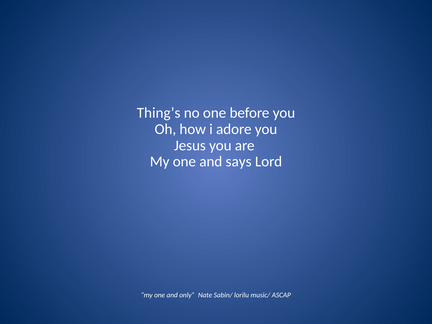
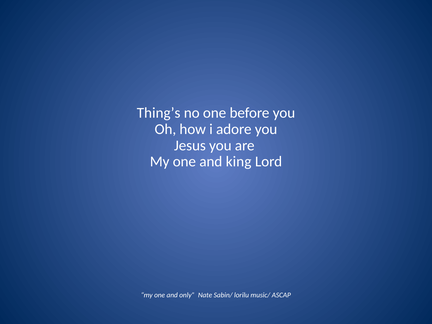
says: says -> king
